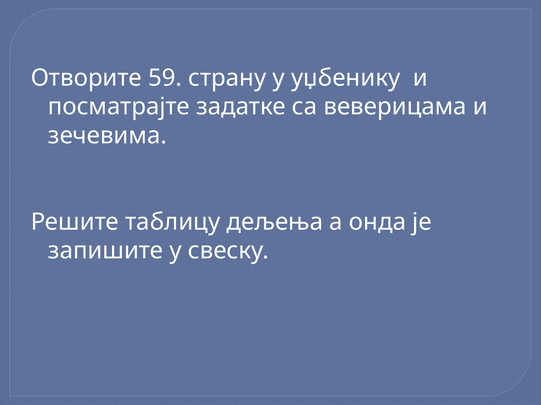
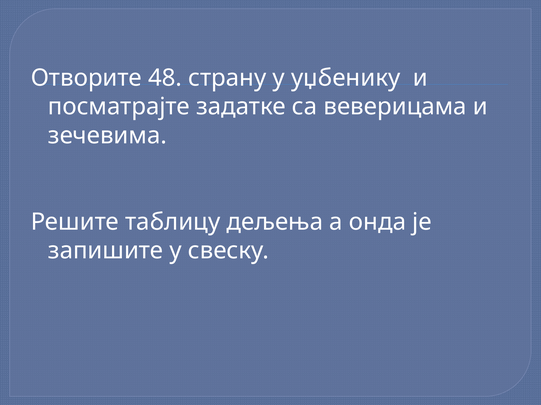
59: 59 -> 48
